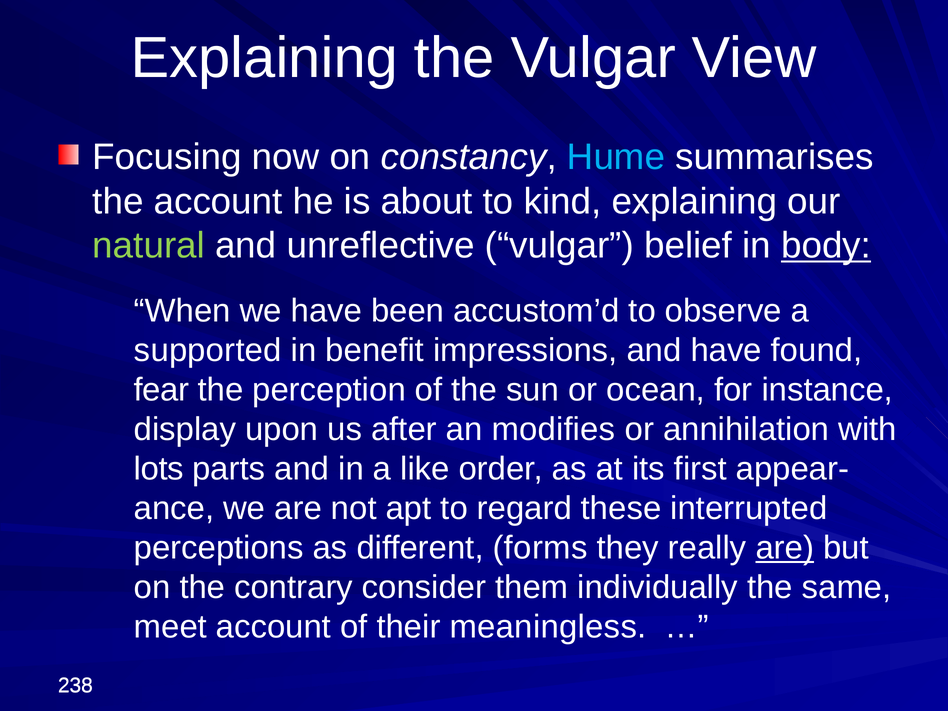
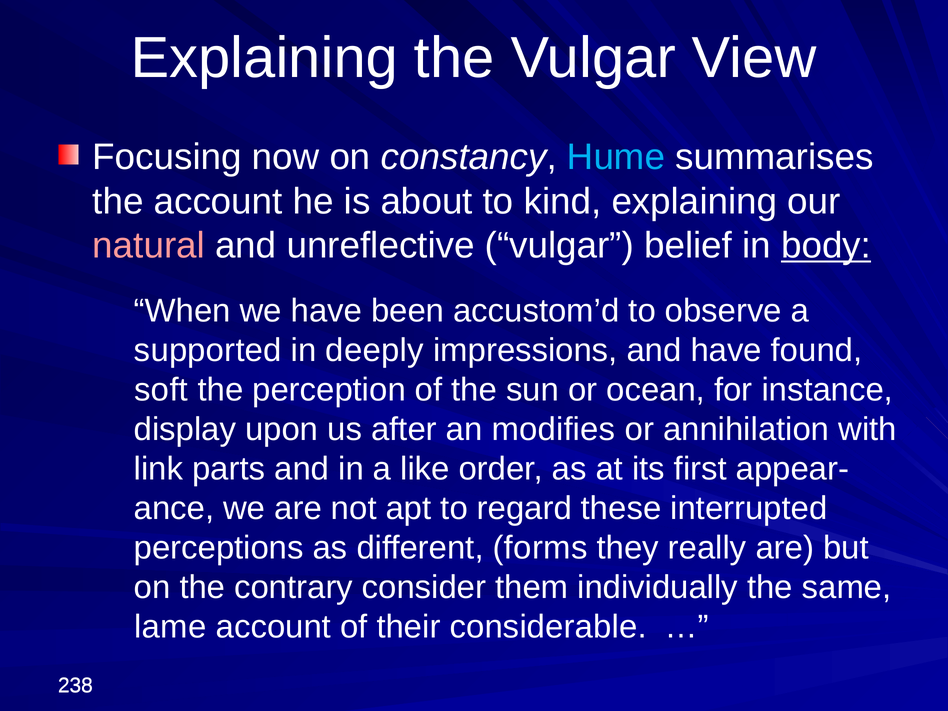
natural colour: light green -> pink
benefit: benefit -> deeply
fear: fear -> soft
lots: lots -> link
are at (785, 548) underline: present -> none
meet: meet -> lame
meaningless: meaningless -> considerable
